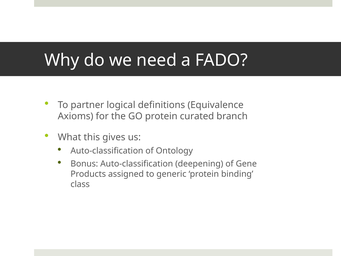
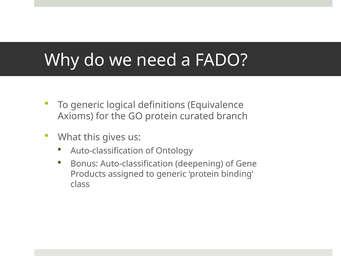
partner at (87, 105): partner -> generic
